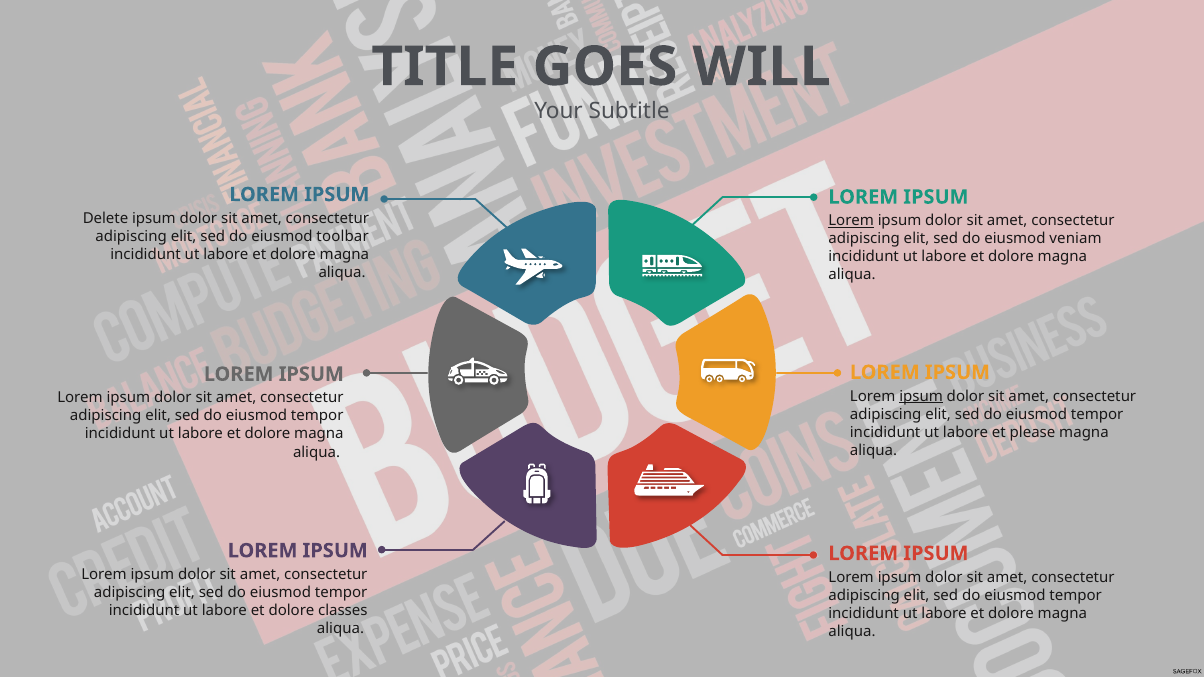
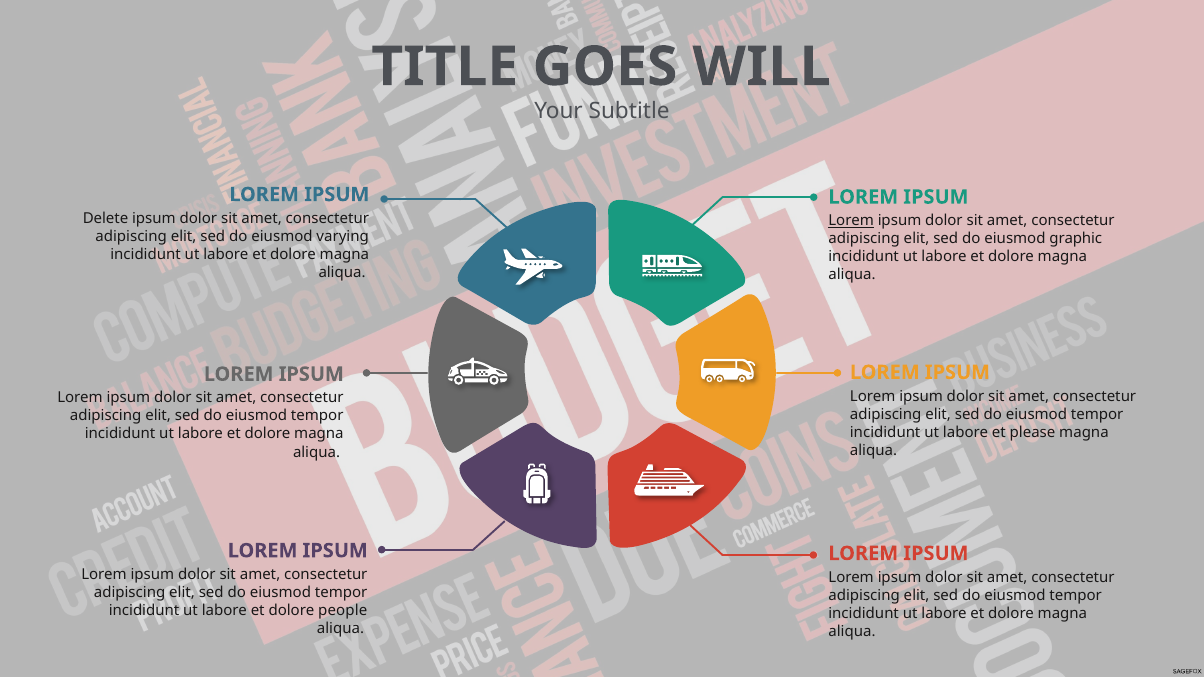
toolbar: toolbar -> varying
veniam: veniam -> graphic
ipsum at (921, 396) underline: present -> none
classes: classes -> people
